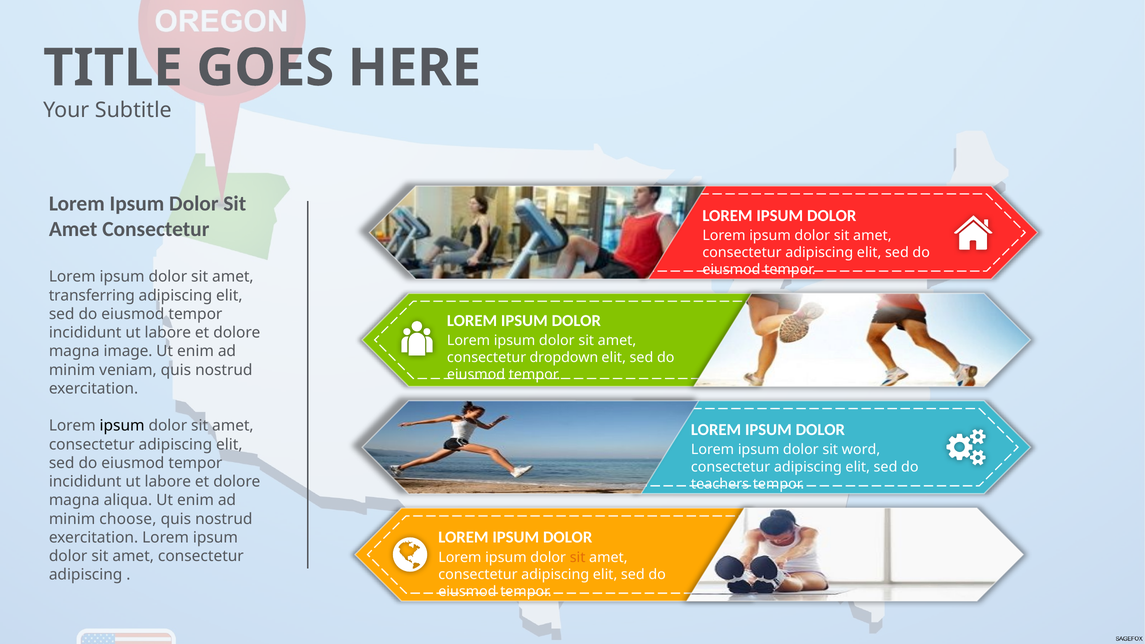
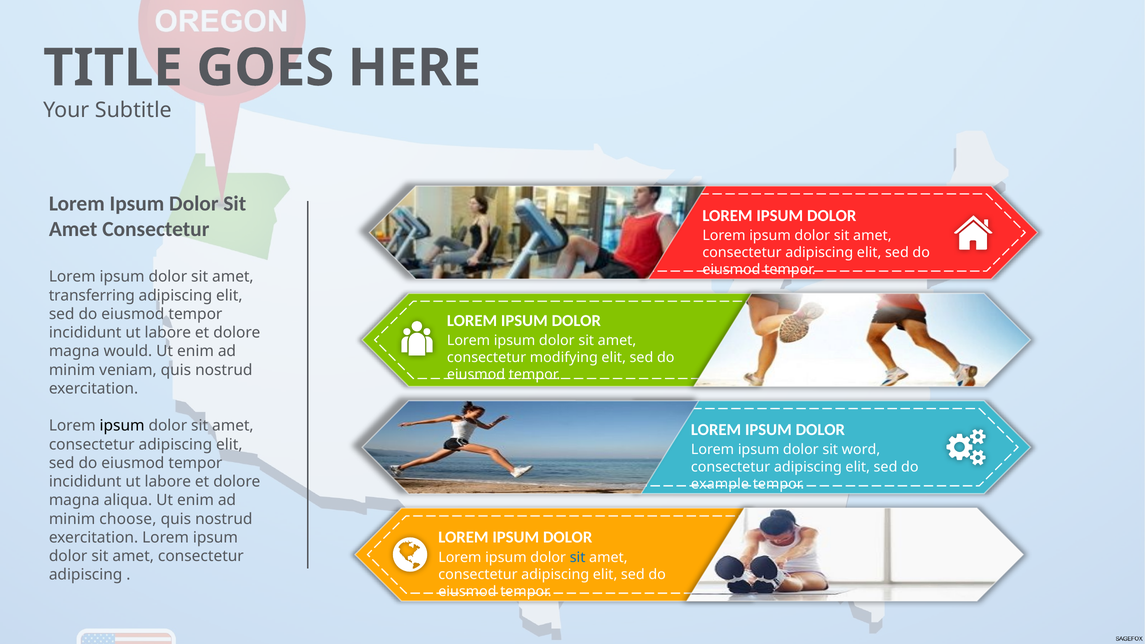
image: image -> would
dropdown: dropdown -> modifying
teachers: teachers -> example
sit at (578, 557) colour: orange -> blue
